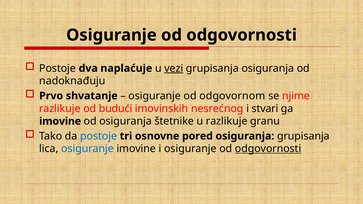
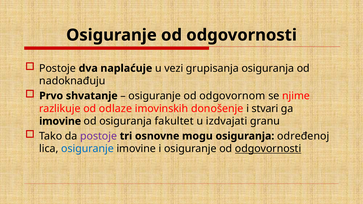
vezi underline: present -> none
budući: budući -> odlaze
nesrećnog: nesrećnog -> donošenje
štetnike: štetnike -> fakultet
u razlikuje: razlikuje -> izdvajati
postoje at (99, 136) colour: blue -> purple
pored: pored -> mogu
osiguranja grupisanja: grupisanja -> određenoj
